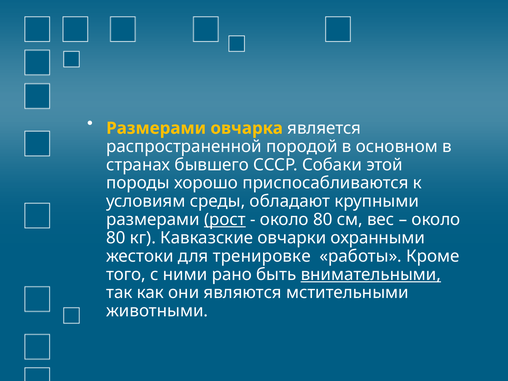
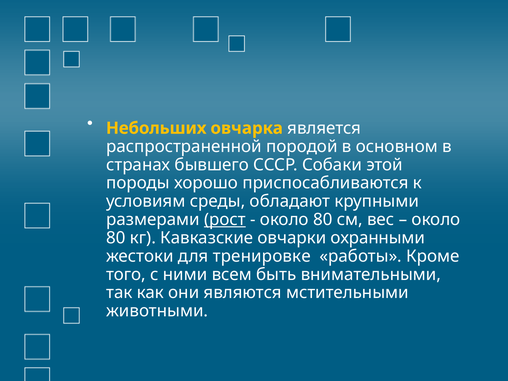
Размерами at (156, 128): Размерами -> Небольших
рано: рано -> всем
внимательными underline: present -> none
